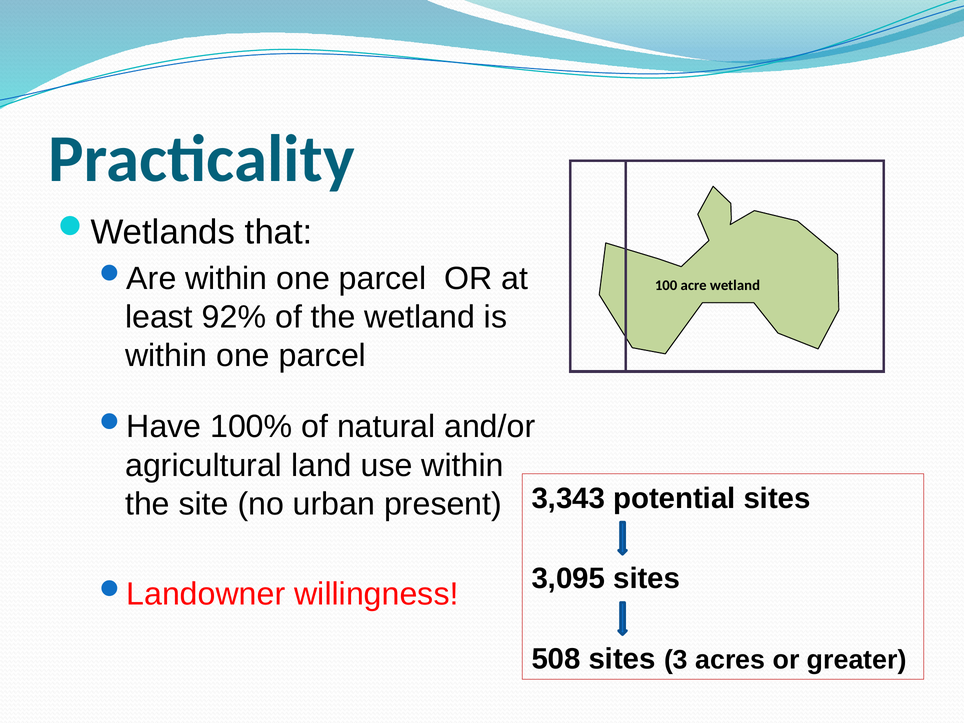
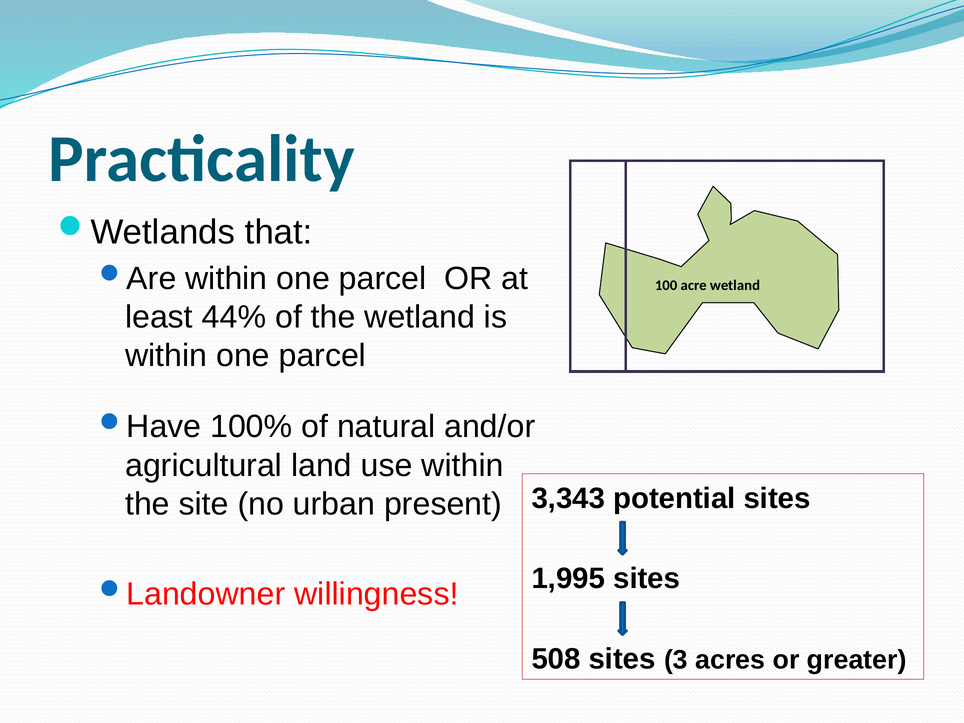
92%: 92% -> 44%
3,095: 3,095 -> 1,995
